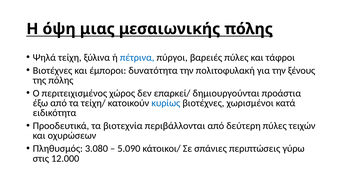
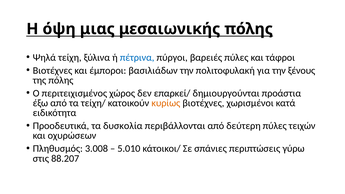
δυνατότητα: δυνατότητα -> βασιλιάδων
κυρίως colour: blue -> orange
βιοτεχνία: βιοτεχνία -> δυσκολία
3.080: 3.080 -> 3.008
5.090: 5.090 -> 5.010
12.000: 12.000 -> 88.207
